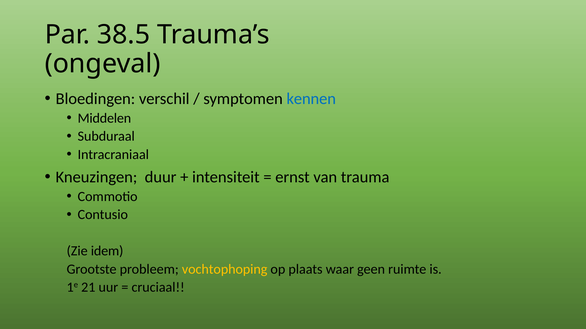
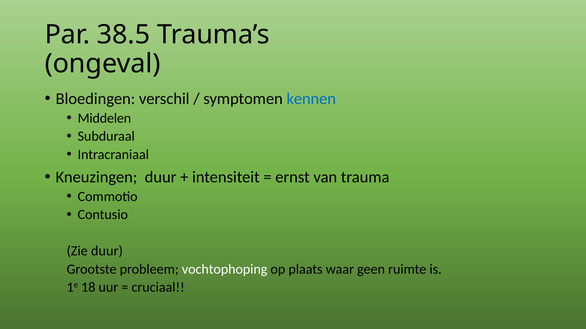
Zie idem: idem -> duur
vochtophoping colour: yellow -> white
21: 21 -> 18
